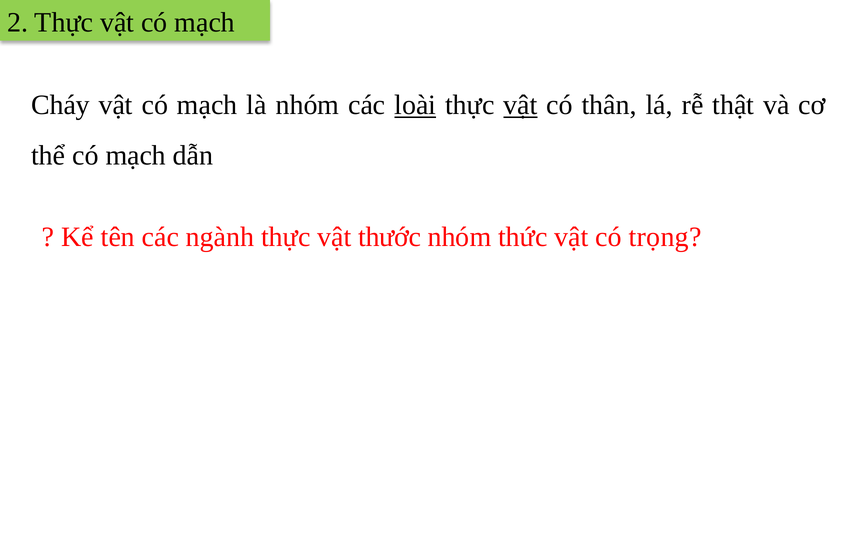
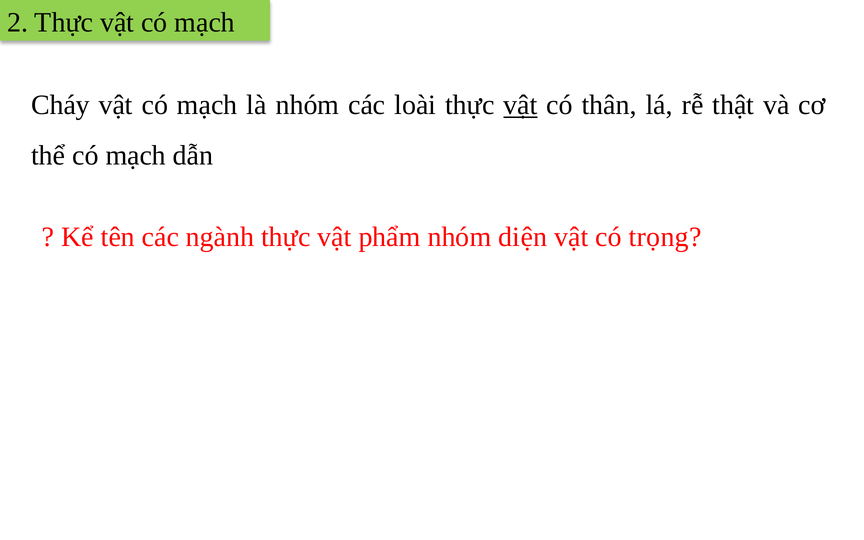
loài underline: present -> none
thước: thước -> phẩm
thức: thức -> diện
